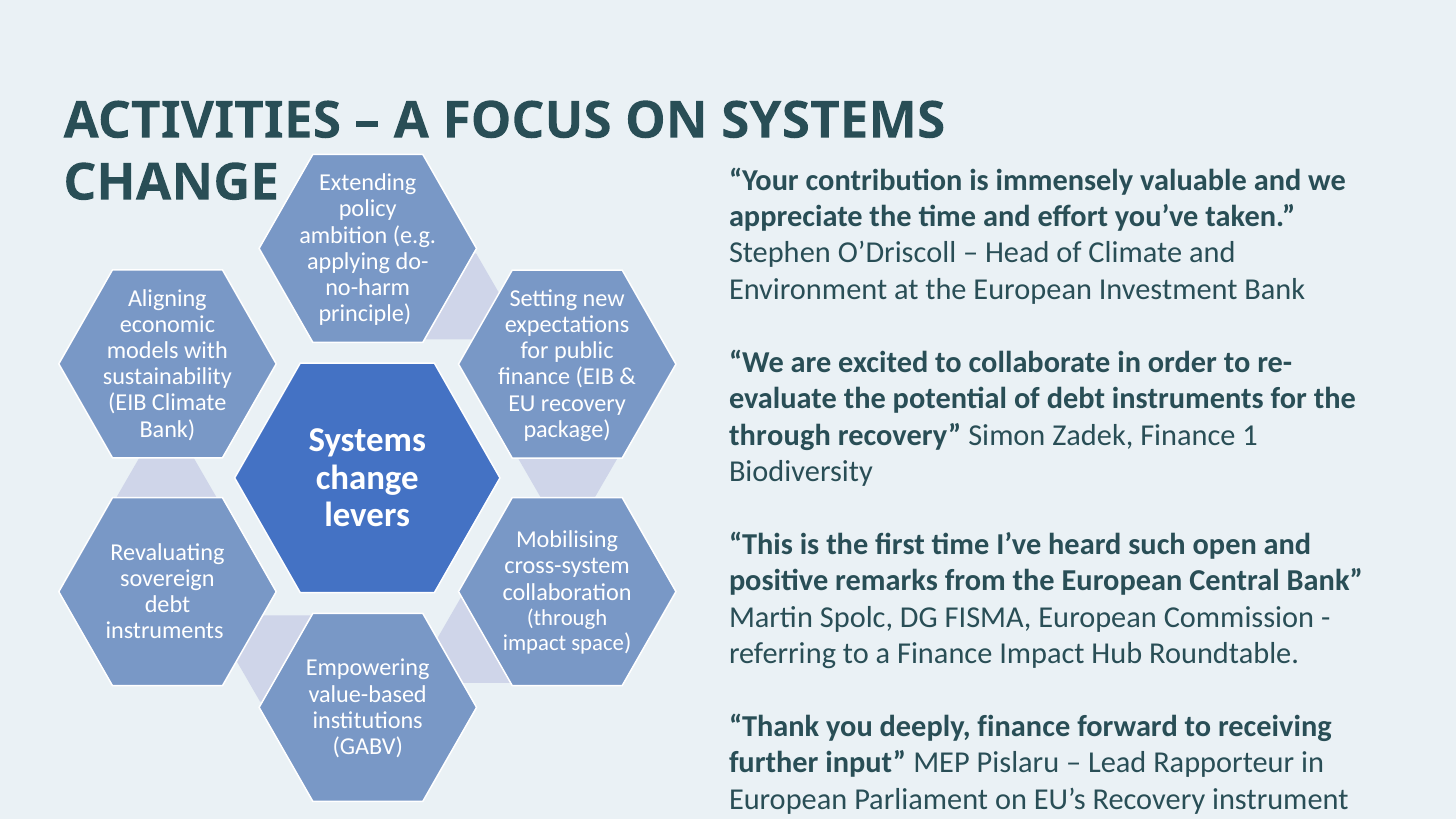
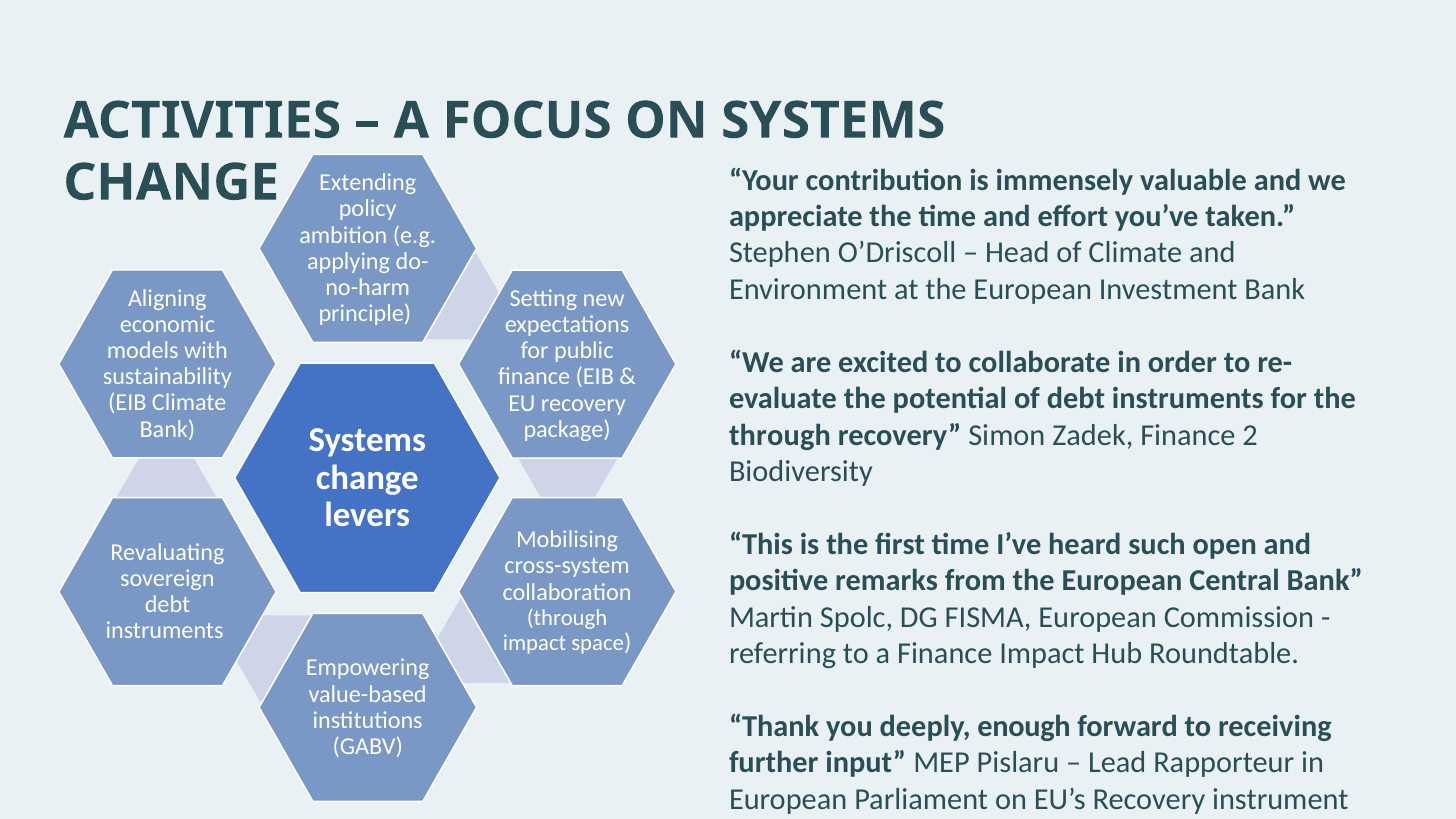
1: 1 -> 2
deeply finance: finance -> enough
